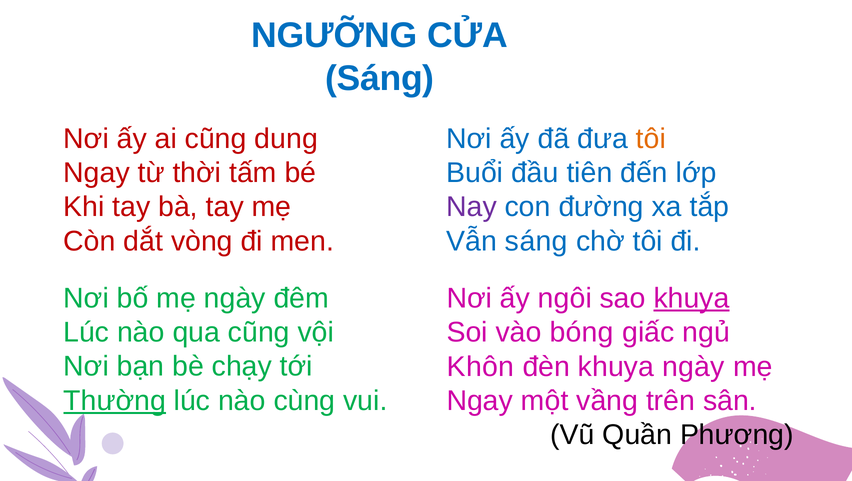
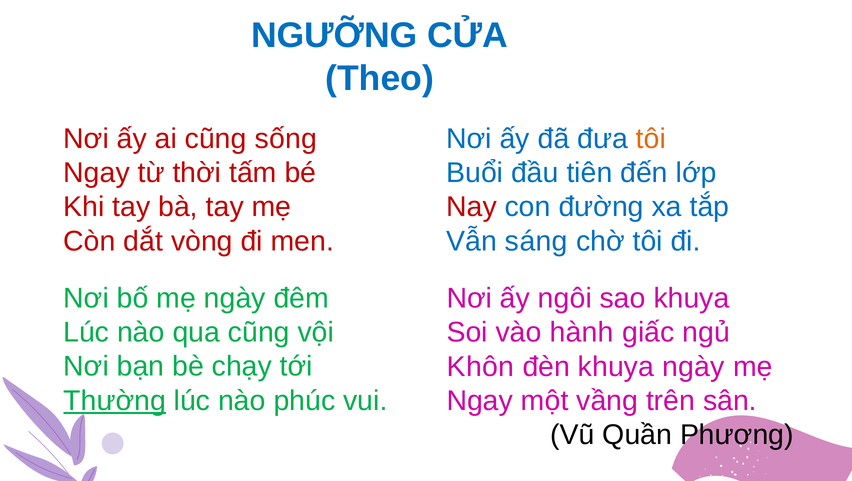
Sáng at (380, 78): Sáng -> Theo
dung: dung -> sống
Nay colour: purple -> red
khuya at (692, 298) underline: present -> none
bóng: bóng -> hành
cùng: cùng -> phúc
